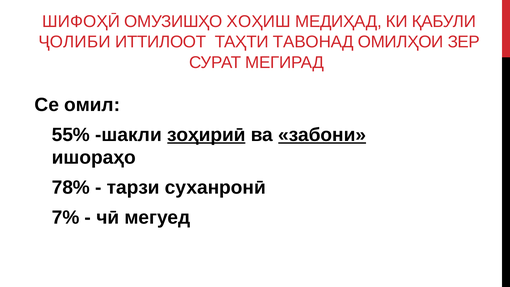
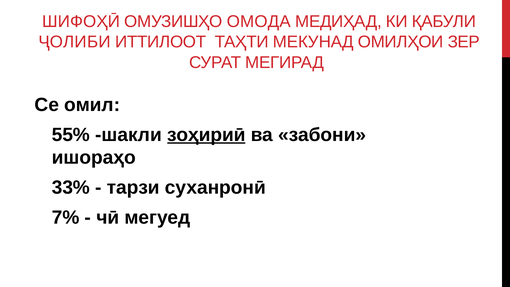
ХОҲИШ: ХОҲИШ -> ОМОДА
ТАВОНАД: ТАВОНАД -> МЕКУНАД
забони underline: present -> none
78%: 78% -> 33%
